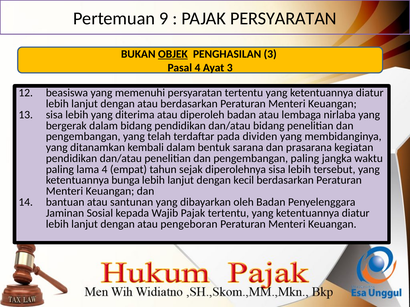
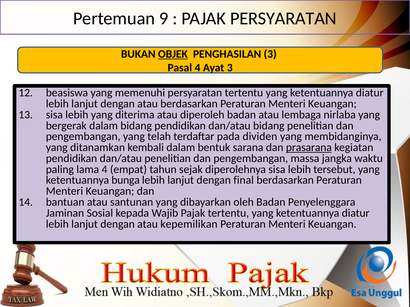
prasarana underline: none -> present
pengembangan paling: paling -> massa
kecil: kecil -> final
pengeboran: pengeboran -> kepemilikan
